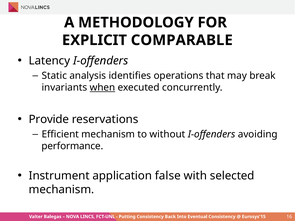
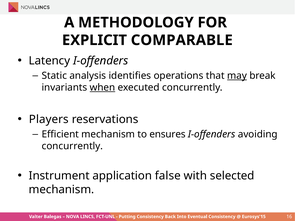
may underline: none -> present
Provide: Provide -> Players
without: without -> ensures
performance at (72, 146): performance -> concurrently
